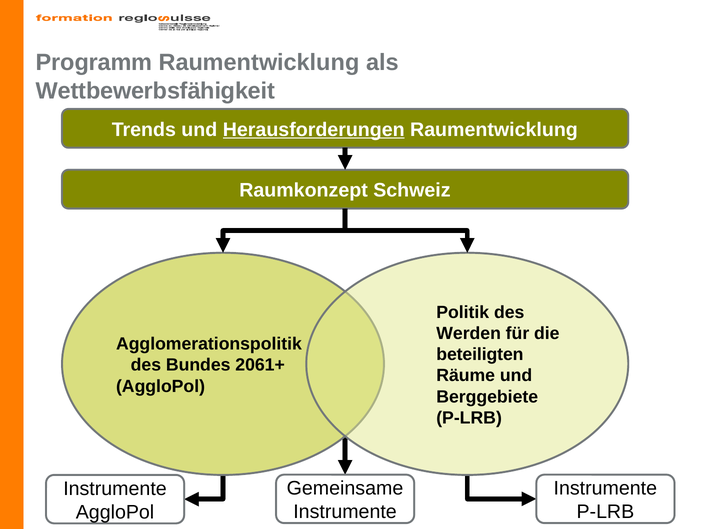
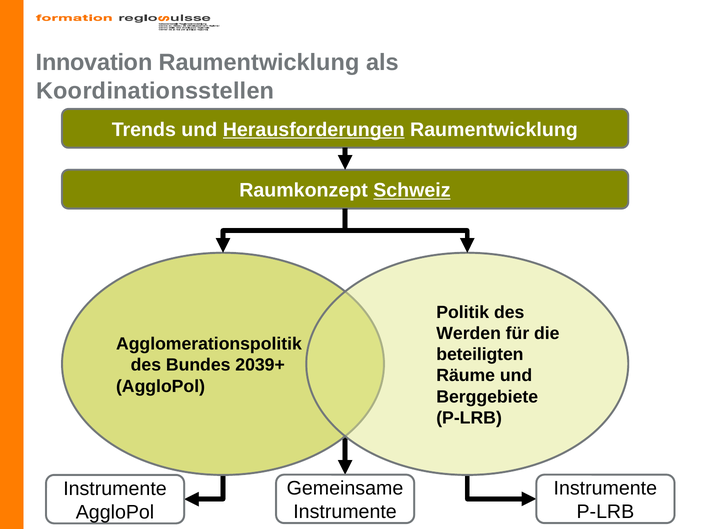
Programm: Programm -> Innovation
Wettbewerbsfähigkeit: Wettbewerbsfähigkeit -> Koordinationsstellen
Schweiz underline: none -> present
2061+: 2061+ -> 2039+
